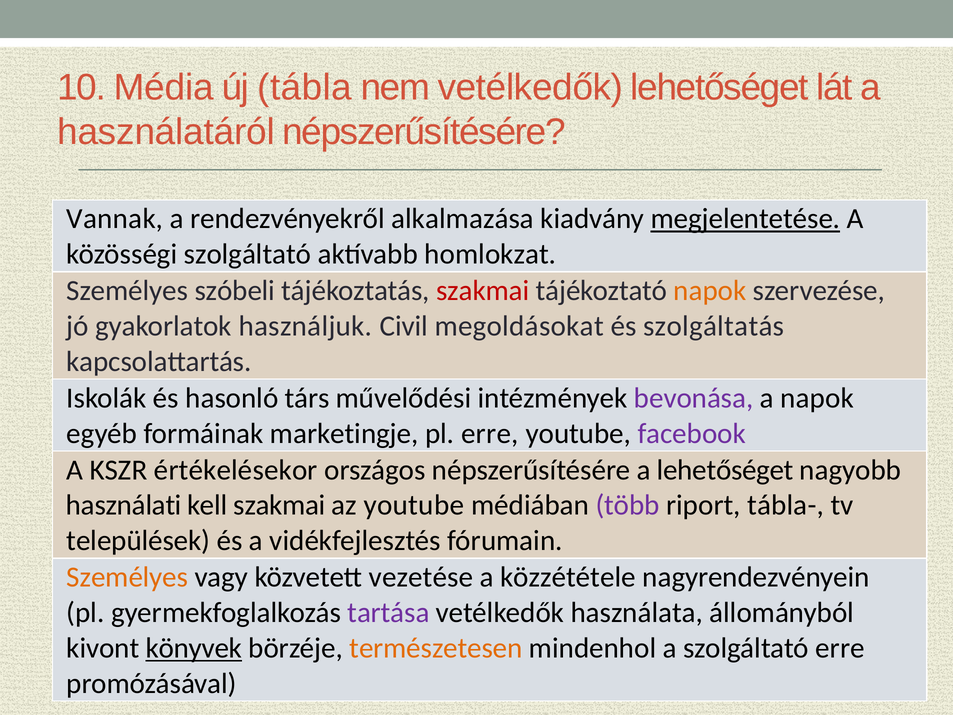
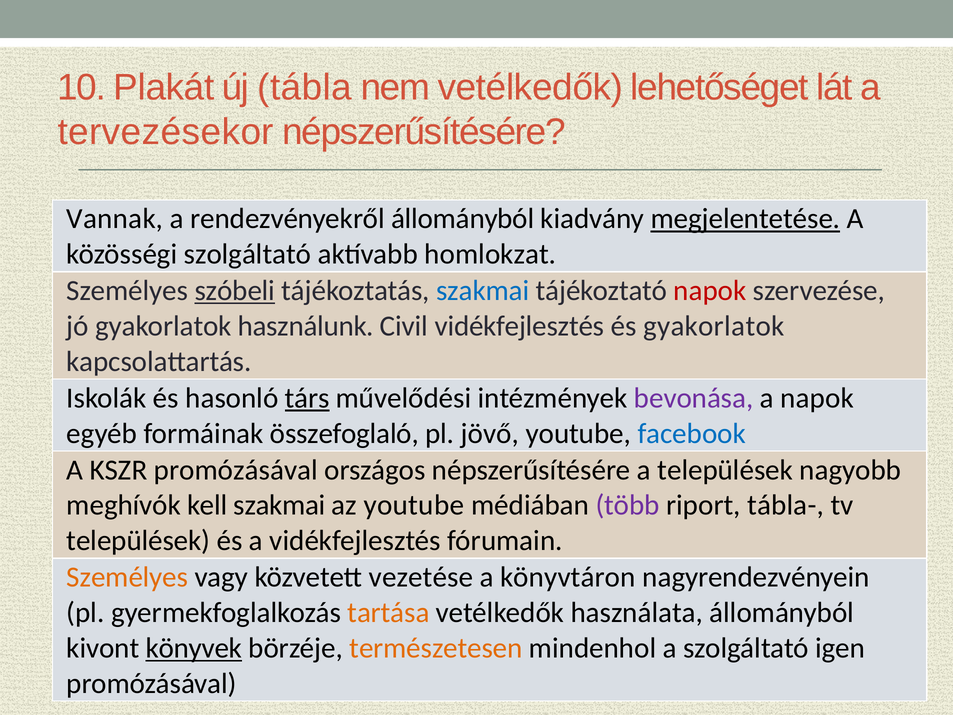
Média: Média -> Plakát
használatáról: használatáról -> tervezésekor
rendezvényekről alkalmazása: alkalmazása -> állományból
szóbeli underline: none -> present
szakmai at (483, 291) colour: red -> blue
napok at (710, 291) colour: orange -> red
használjuk: használjuk -> használunk
Civil megoldásokat: megoldásokat -> vidékfejlesztés
és szolgáltatás: szolgáltatás -> gyakorlatok
társ underline: none -> present
marketingje: marketingje -> összefoglaló
pl erre: erre -> jövő
facebook colour: purple -> blue
KSZR értékelésekor: értékelésekor -> promózásával
a lehetőséget: lehetőséget -> települések
használati: használati -> meghívók
közzététele: közzététele -> könyvtáron
tartása colour: purple -> orange
szolgáltató erre: erre -> igen
